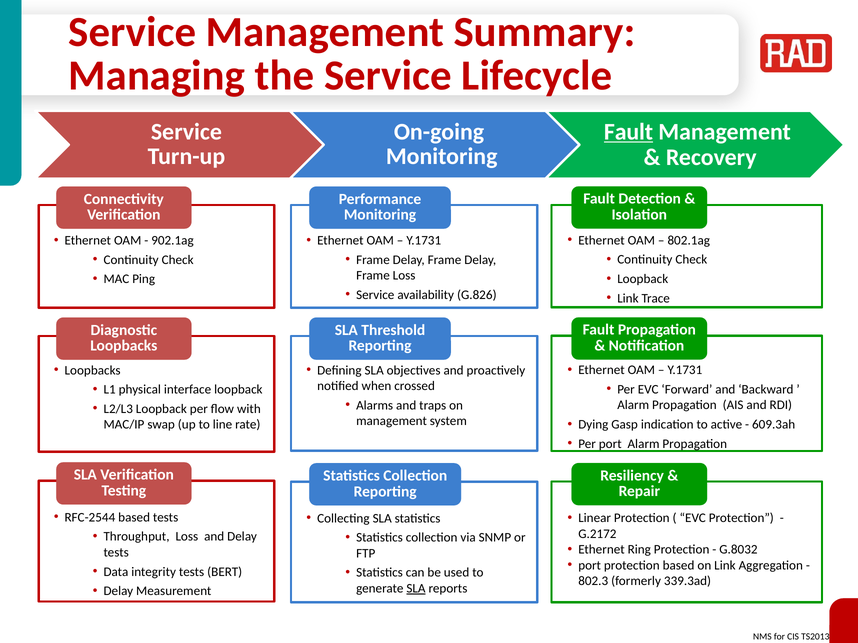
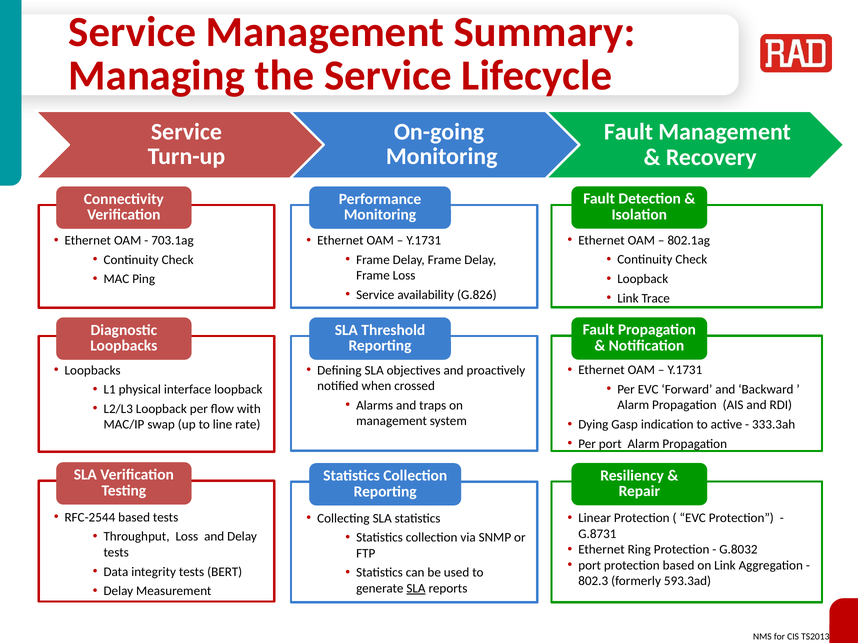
Fault at (629, 132) underline: present -> none
902.1ag: 902.1ag -> 703.1ag
609.3ah: 609.3ah -> 333.3ah
G.2172: G.2172 -> G.8731
339.3ad: 339.3ad -> 593.3ad
